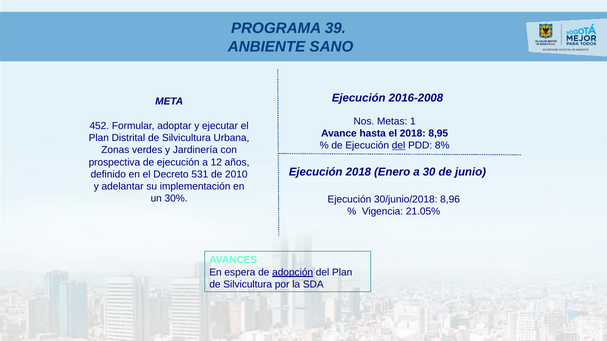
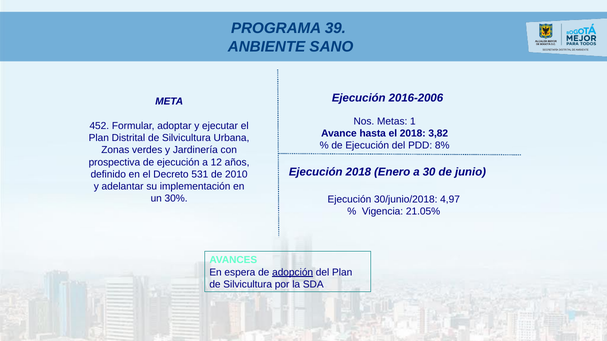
2016-2008: 2016-2008 -> 2016-2006
8,95: 8,95 -> 3,82
del at (399, 146) underline: present -> none
8,96: 8,96 -> 4,97
